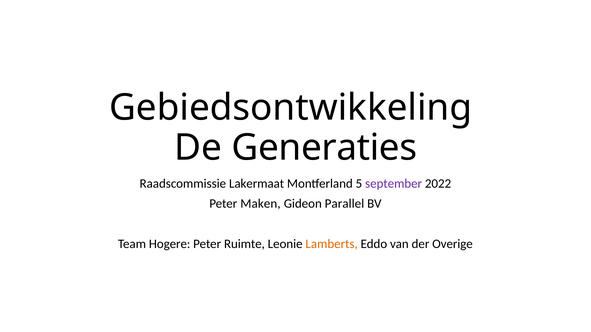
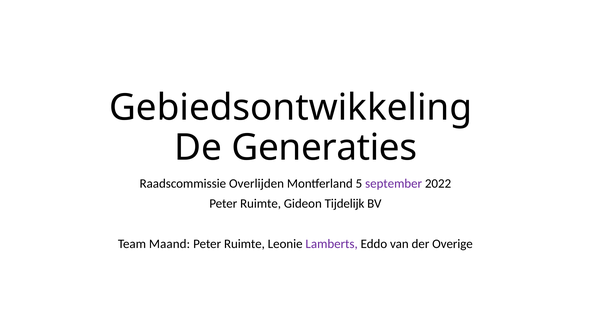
Lakermaat: Lakermaat -> Overlijden
Maken at (260, 204): Maken -> Ruimte
Parallel: Parallel -> Tijdelijk
Hogere: Hogere -> Maand
Lamberts colour: orange -> purple
